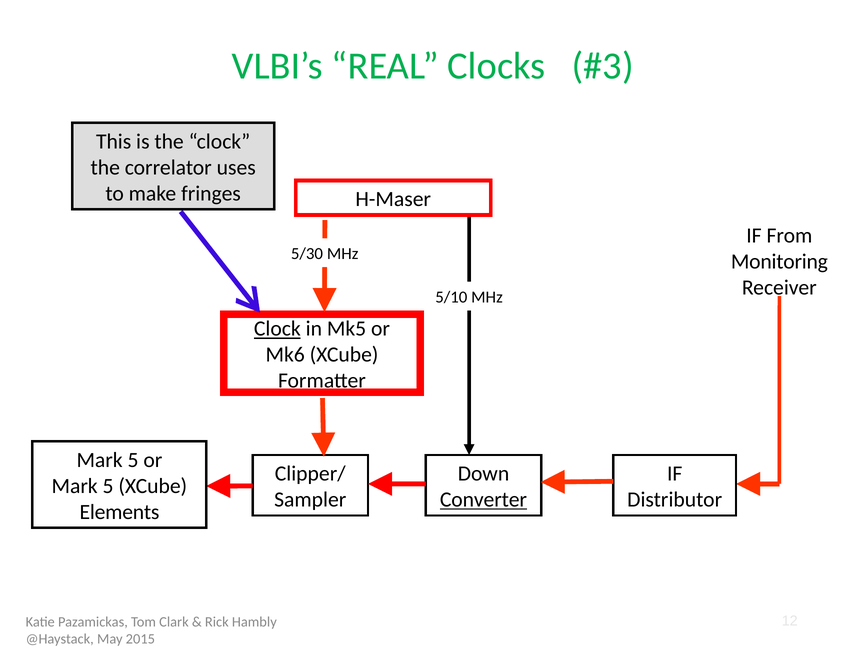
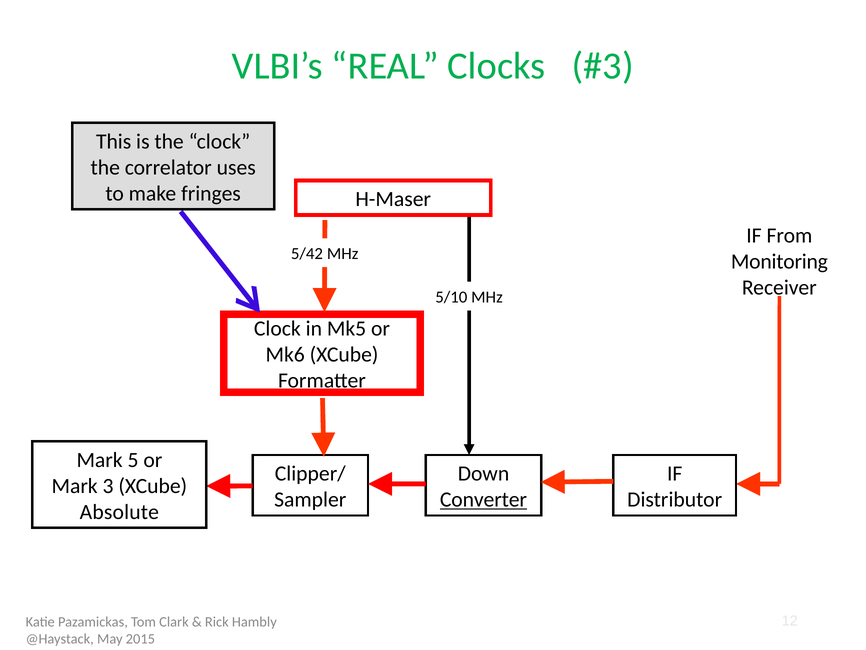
5/30: 5/30 -> 5/42
Clock at (277, 329) underline: present -> none
5 at (108, 486): 5 -> 3
Elements: Elements -> Absolute
